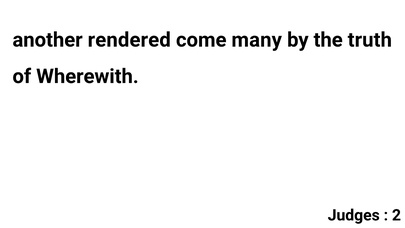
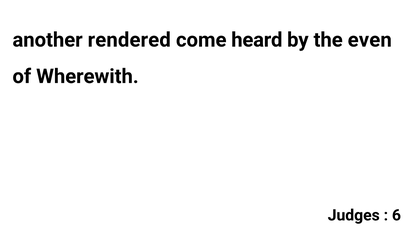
many: many -> heard
truth: truth -> even
2: 2 -> 6
